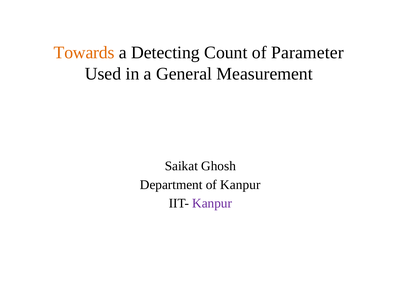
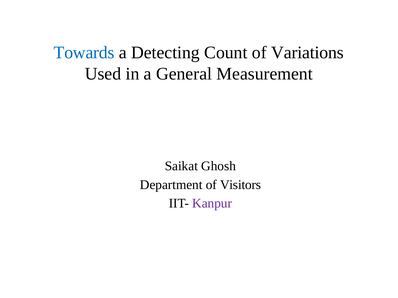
Towards colour: orange -> blue
Parameter: Parameter -> Variations
of Kanpur: Kanpur -> Visitors
